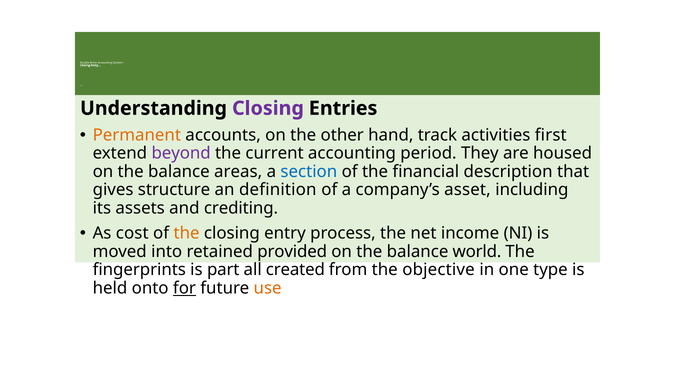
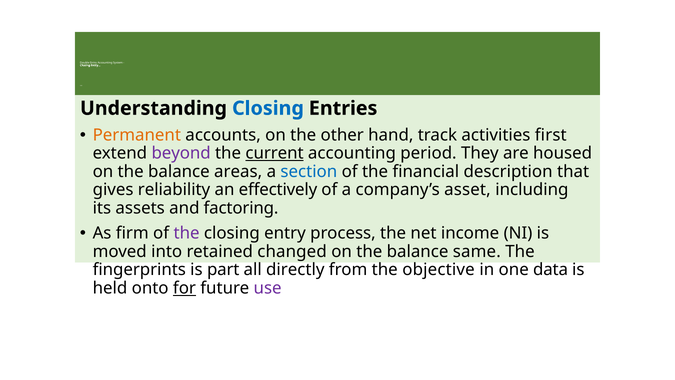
Closing at (268, 108) colour: purple -> blue
current underline: none -> present
structure: structure -> reliability
definition: definition -> effectively
crediting: crediting -> factoring
cost: cost -> firm
the at (187, 233) colour: orange -> purple
provided: provided -> changed
world: world -> same
created: created -> directly
type: type -> data
use colour: orange -> purple
